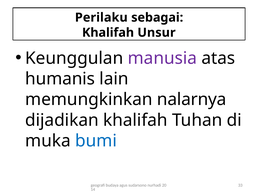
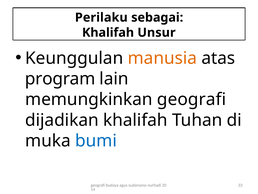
manusia colour: purple -> orange
humanis: humanis -> program
memungkinkan nalarnya: nalarnya -> geografi
